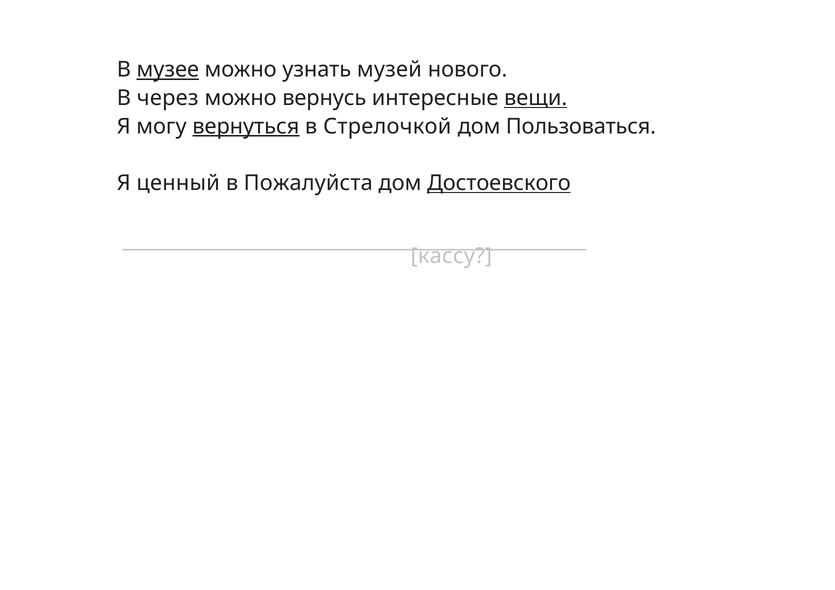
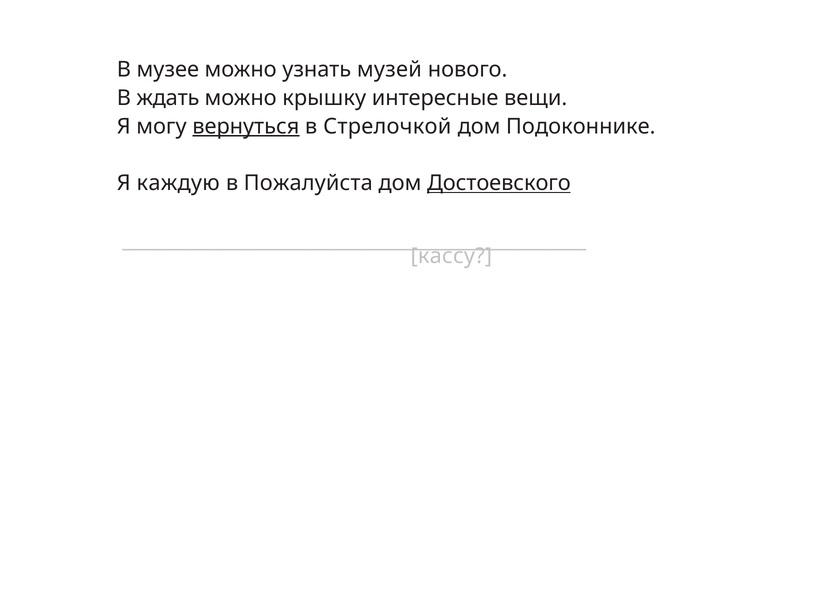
музее underline: present -> none
через: через -> ждать
вернусь: вернусь -> крышку
вещи underline: present -> none
Пользоваться: Пользоваться -> Подоконнике
ценный: ценный -> каждую
